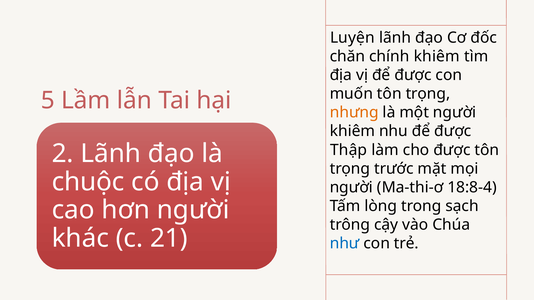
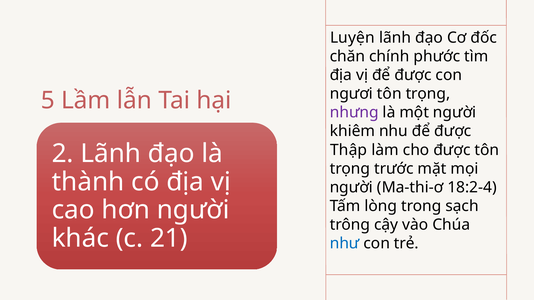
chính khiêm: khiêm -> phước
muốn: muốn -> ngươi
nhưng colour: orange -> purple
chuộc: chuộc -> thành
18:8-4: 18:8-4 -> 18:2-4
